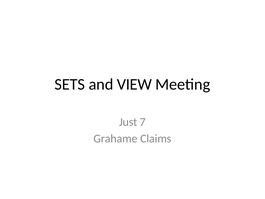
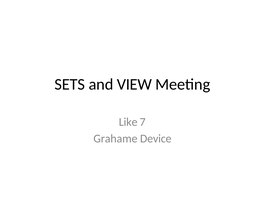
Just: Just -> Like
Claims: Claims -> Device
